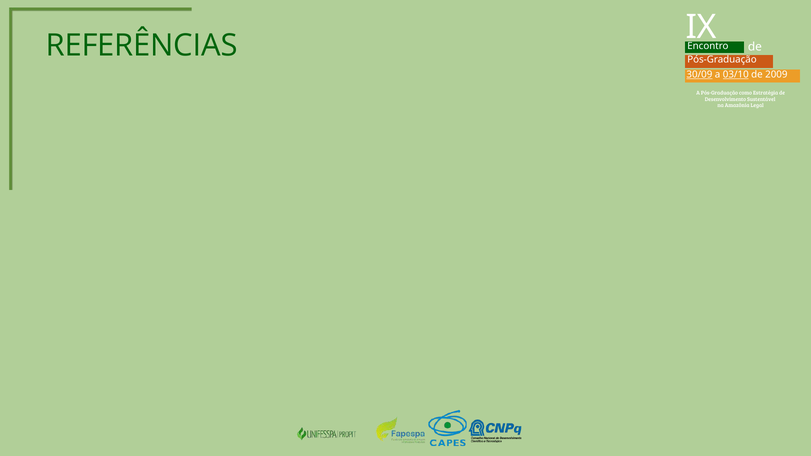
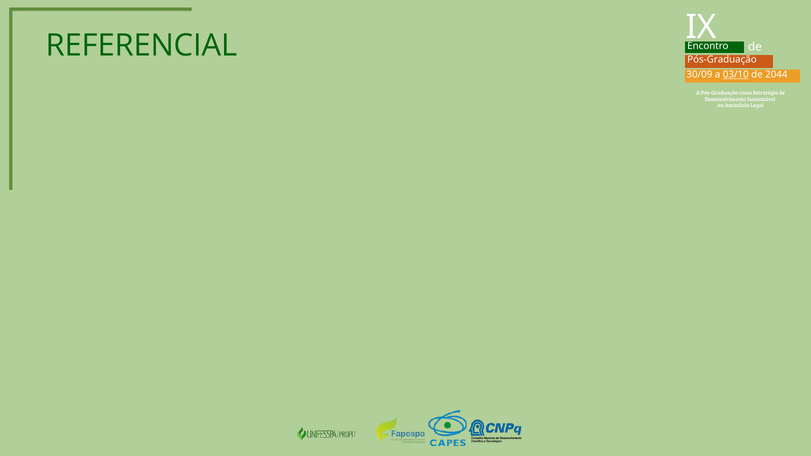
REFERÊNCIAS: REFERÊNCIAS -> REFERENCIAL
30/09 underline: present -> none
2009: 2009 -> 2044
